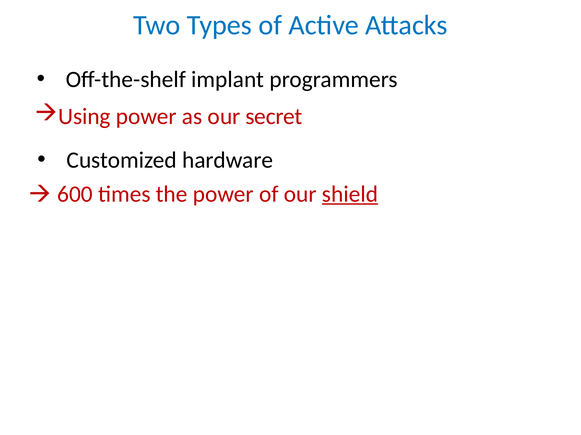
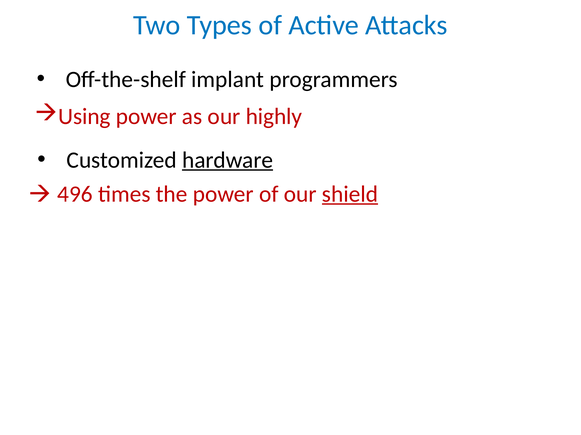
secret: secret -> highly
hardware underline: none -> present
600: 600 -> 496
